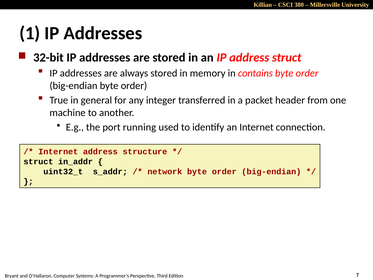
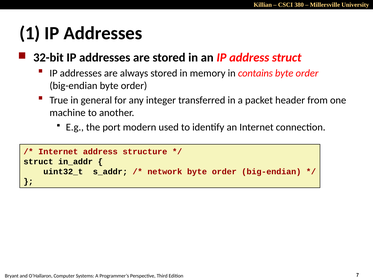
running: running -> modern
